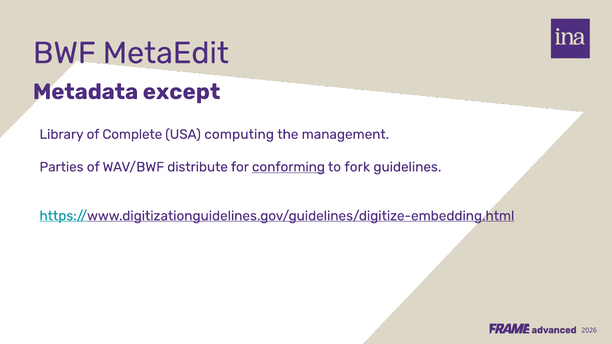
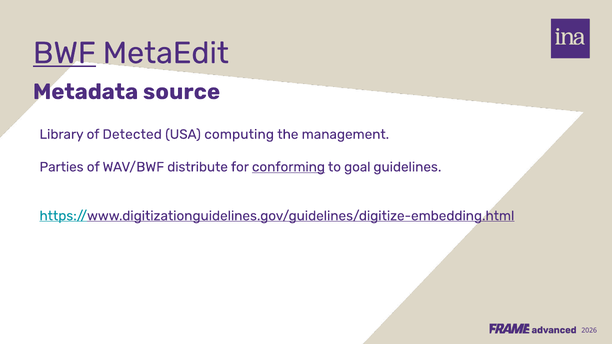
BWF underline: none -> present
except: except -> source
Complete: Complete -> Detected
fork: fork -> goal
